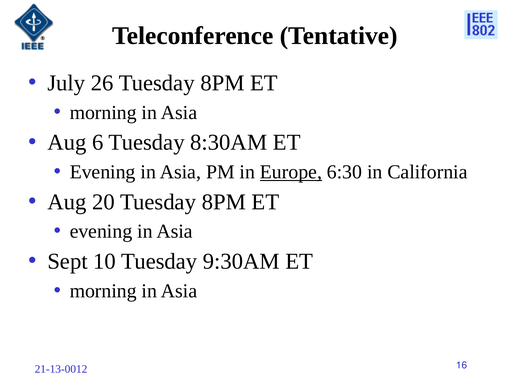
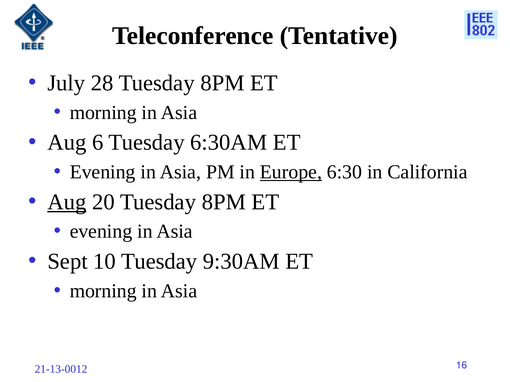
26: 26 -> 28
8:30AM: 8:30AM -> 6:30AM
Aug at (67, 202) underline: none -> present
